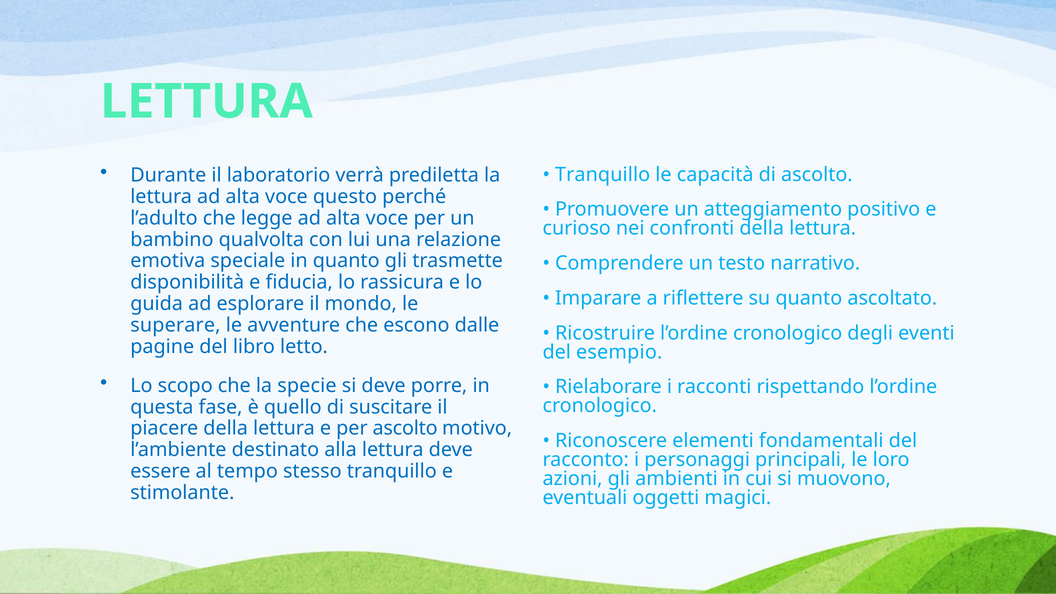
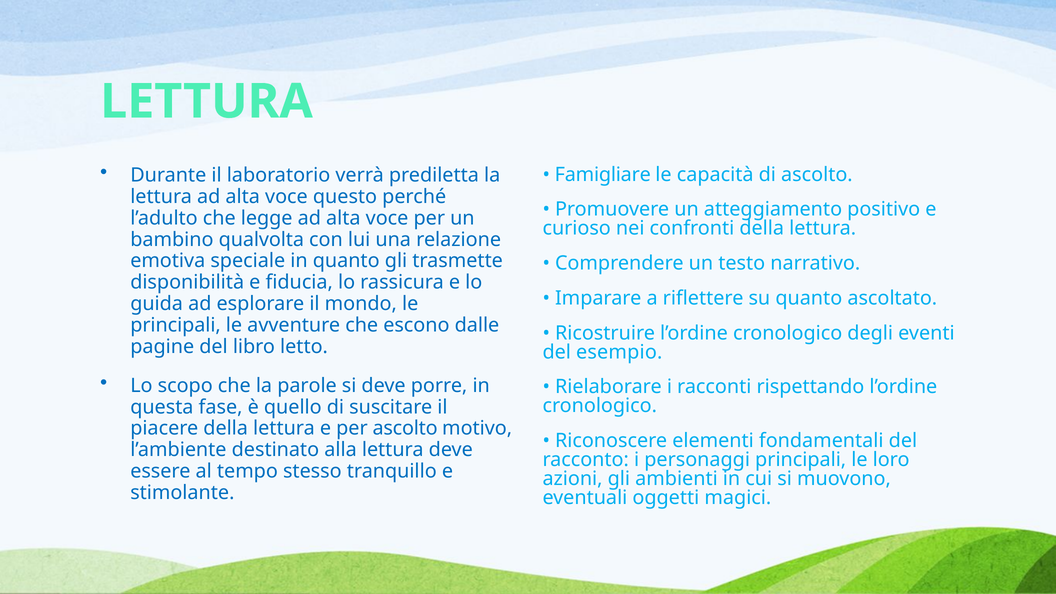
Tranquillo at (603, 175): Tranquillo -> Famigliare
superare at (175, 325): superare -> principali
specie: specie -> parole
